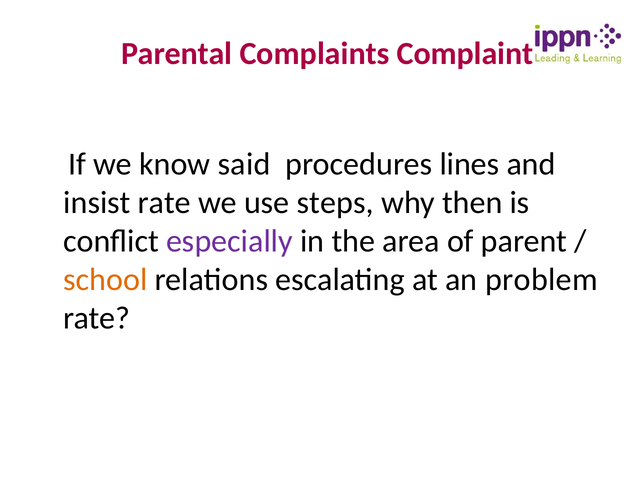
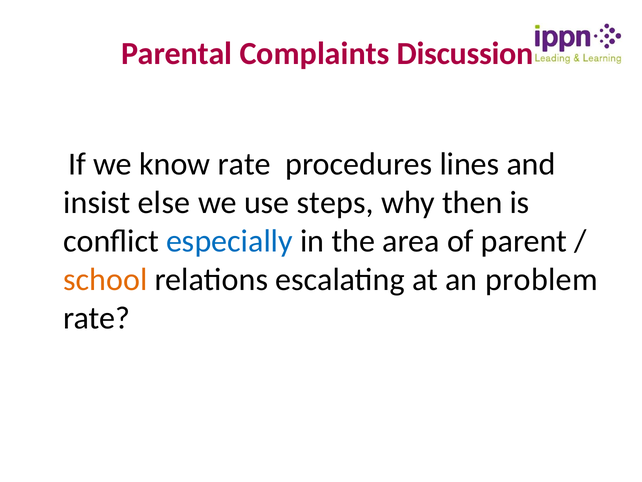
Complaint: Complaint -> Discussion
know said: said -> rate
insist rate: rate -> else
especially colour: purple -> blue
